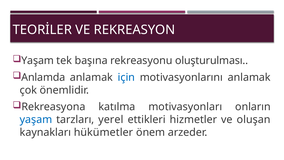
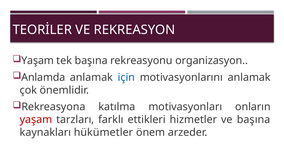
oluşturulması: oluşturulması -> organizasyon
yaşam at (36, 119) colour: blue -> red
yerel: yerel -> farklı
ve oluşan: oluşan -> başına
